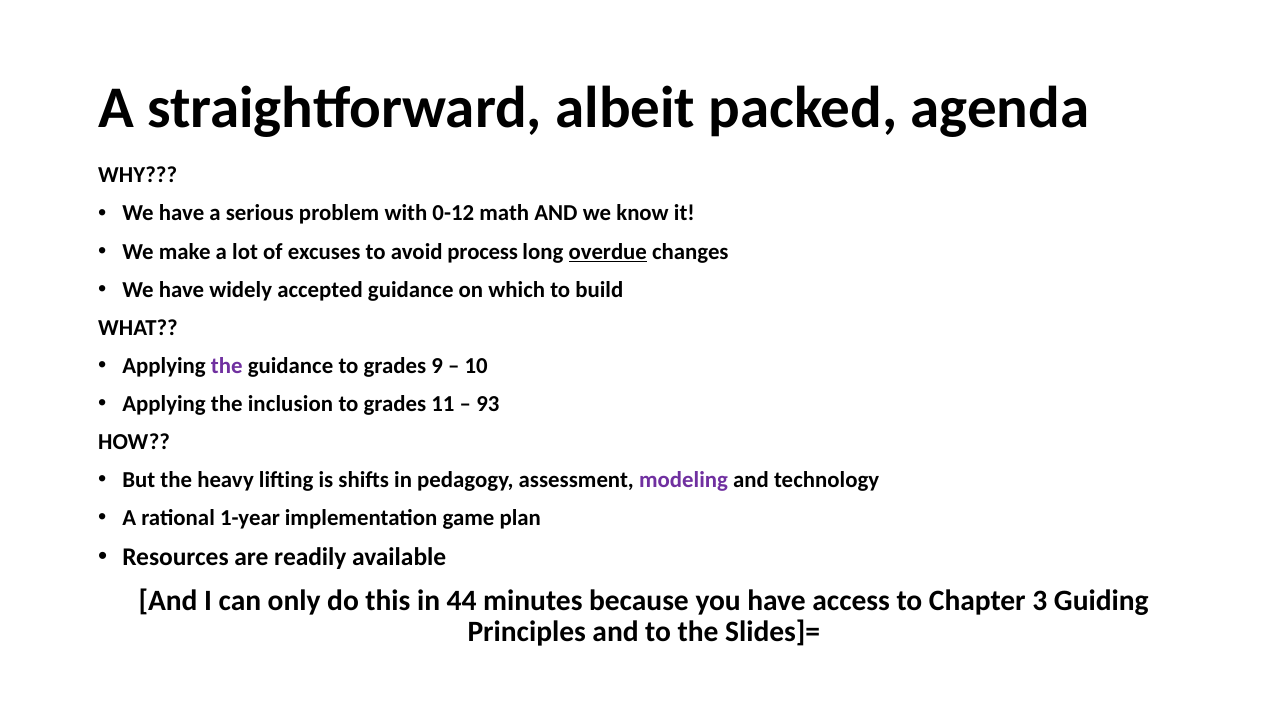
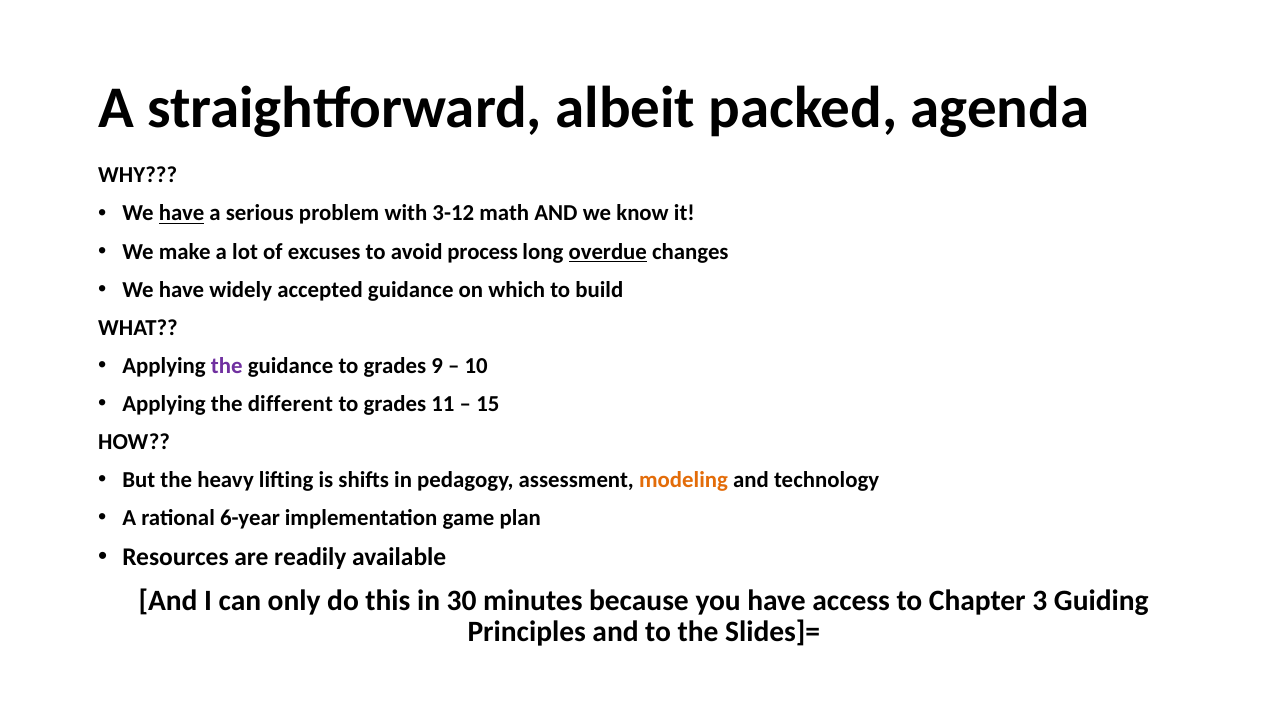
have at (182, 214) underline: none -> present
0-12: 0-12 -> 3-12
inclusion: inclusion -> different
93: 93 -> 15
modeling colour: purple -> orange
1-year: 1-year -> 6-year
44: 44 -> 30
